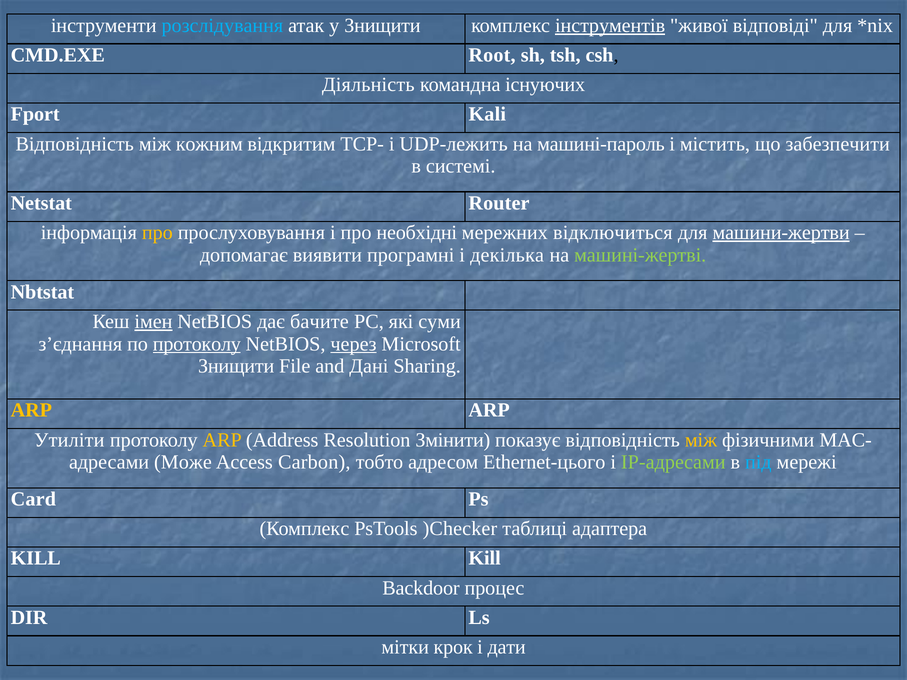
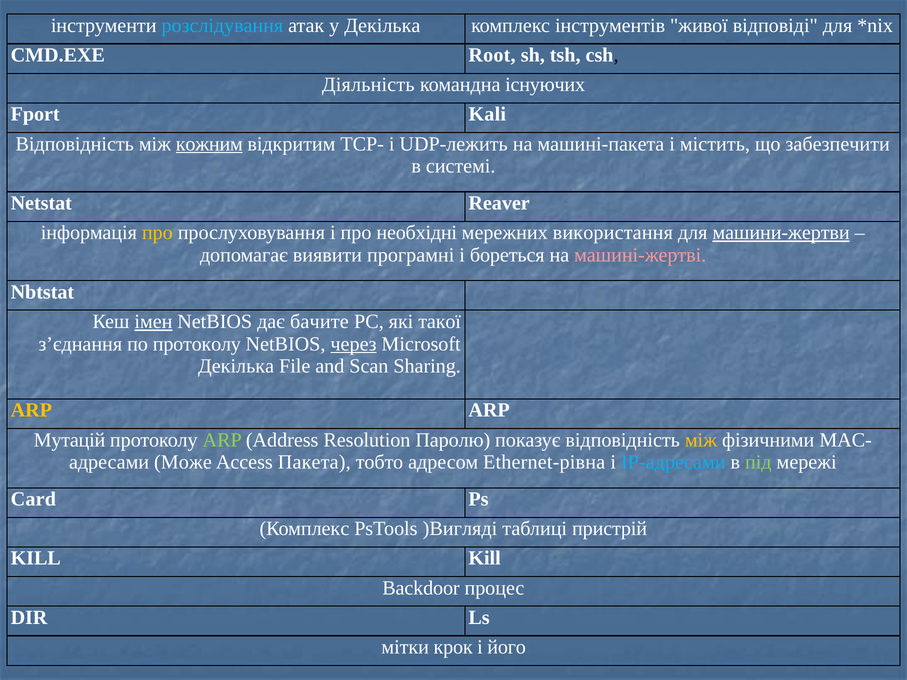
у Знищити: Знищити -> Декілька
інструментів underline: present -> none
кожним underline: none -> present
машині-пароль: машині-пароль -> машині-пакета
Router: Router -> Reaver
відключиться: відключиться -> використання
декілька: декілька -> бореться
машині-жертві colour: light green -> pink
суми: суми -> такої
протоколу at (197, 344) underline: present -> none
Знищити at (236, 366): Знищити -> Декілька
Дані: Дані -> Scan
Утиліти: Утиліти -> Мутацій
ARP at (222, 440) colour: yellow -> light green
Змінити: Змінити -> Паролю
Carbon: Carbon -> Пакета
Ethernet-цього: Ethernet-цього -> Ethernet-рівна
IP-адресами colour: light green -> light blue
під colour: light blue -> light green
)Checker: )Checker -> )Вигляді
адаптера: адаптера -> пристрій
дати: дати -> його
